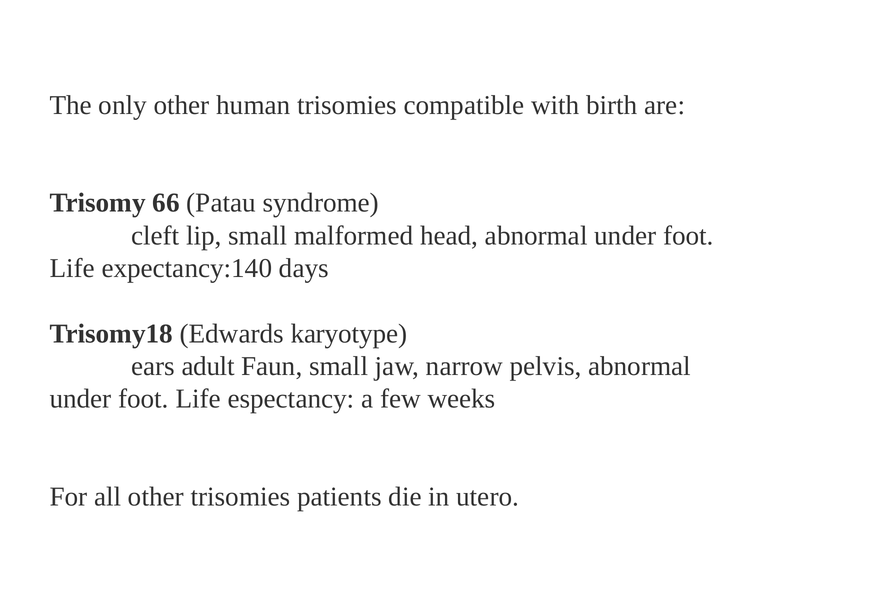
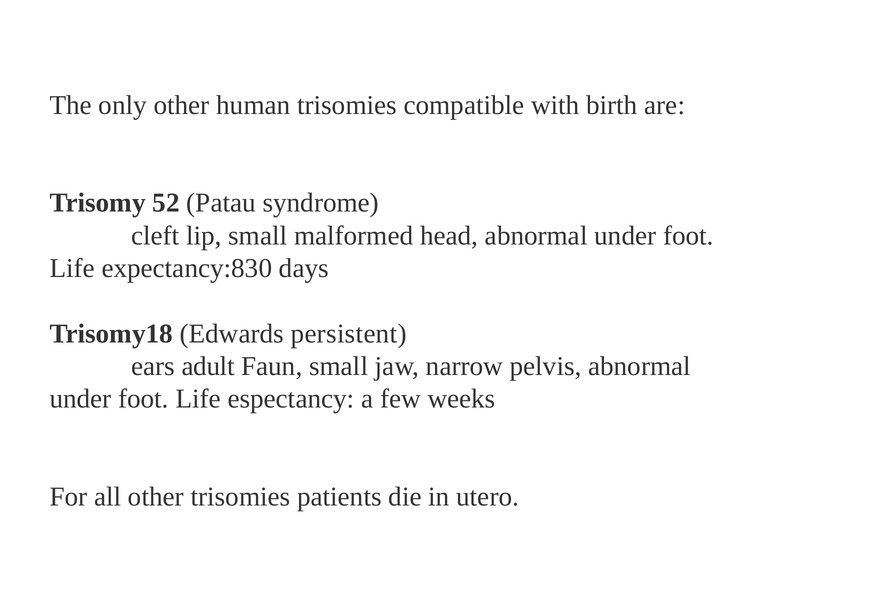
66: 66 -> 52
expectancy:140: expectancy:140 -> expectancy:830
karyotype: karyotype -> persistent
